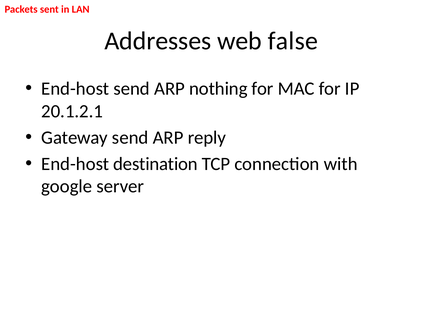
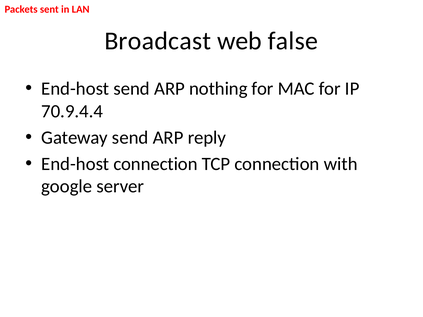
Addresses: Addresses -> Broadcast
20.1.2.1: 20.1.2.1 -> 70.9.4.4
End-host destination: destination -> connection
